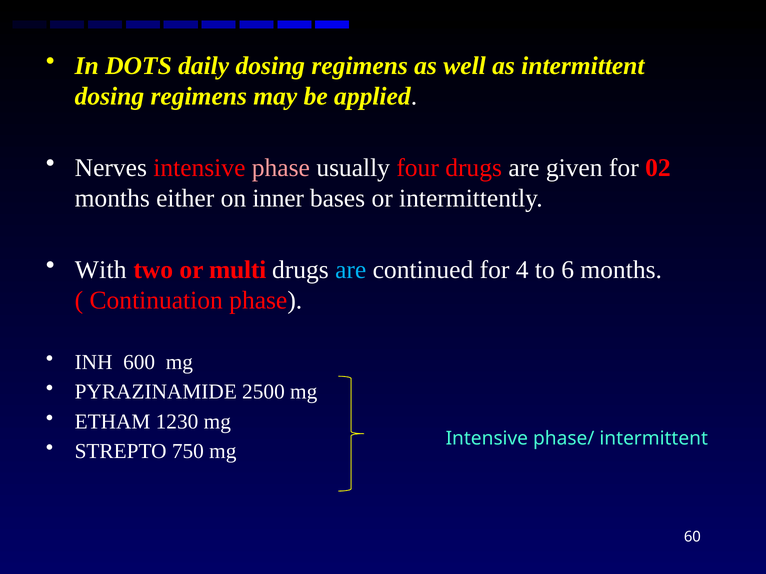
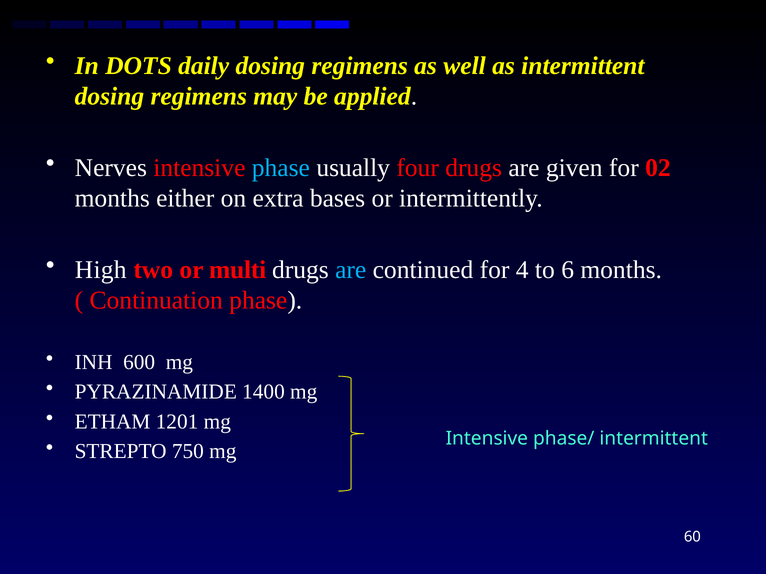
phase at (281, 168) colour: pink -> light blue
inner: inner -> extra
With: With -> High
2500: 2500 -> 1400
1230: 1230 -> 1201
